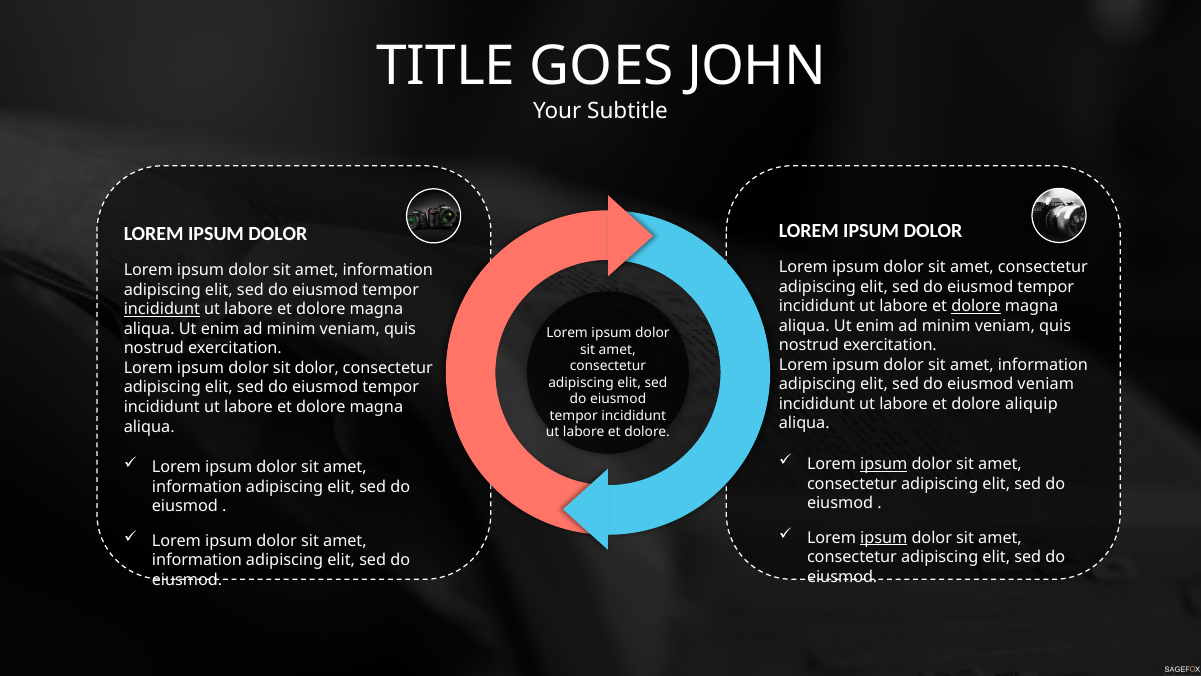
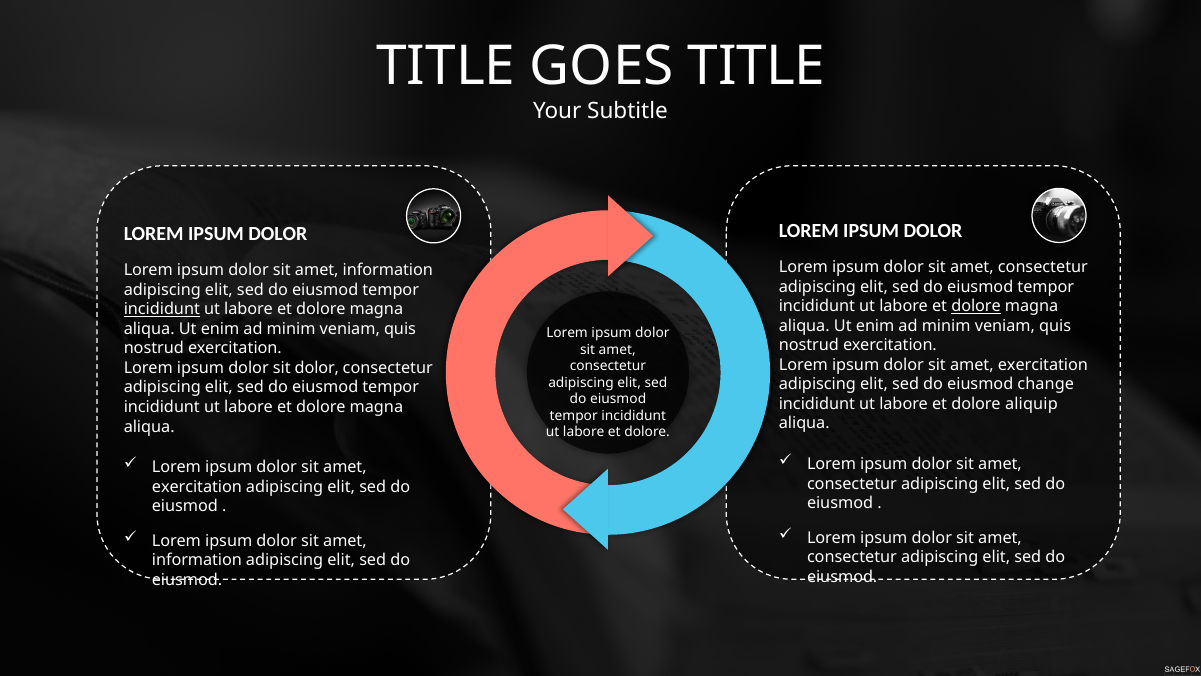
GOES JOHN: JOHN -> TITLE
information at (1043, 365): information -> exercitation
eiusmod veniam: veniam -> change
ipsum at (884, 464) underline: present -> none
information at (197, 487): information -> exercitation
ipsum at (884, 538) underline: present -> none
